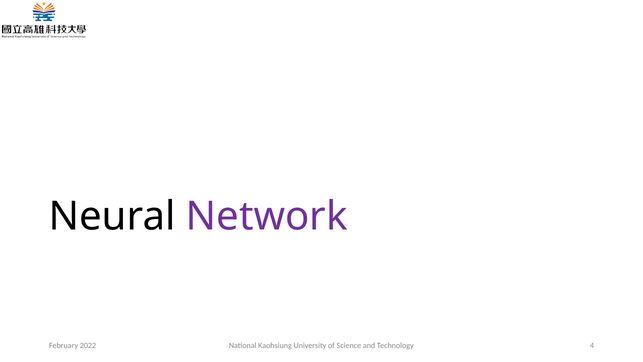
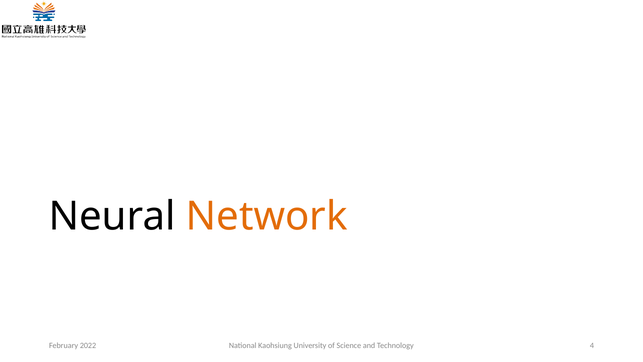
Network colour: purple -> orange
